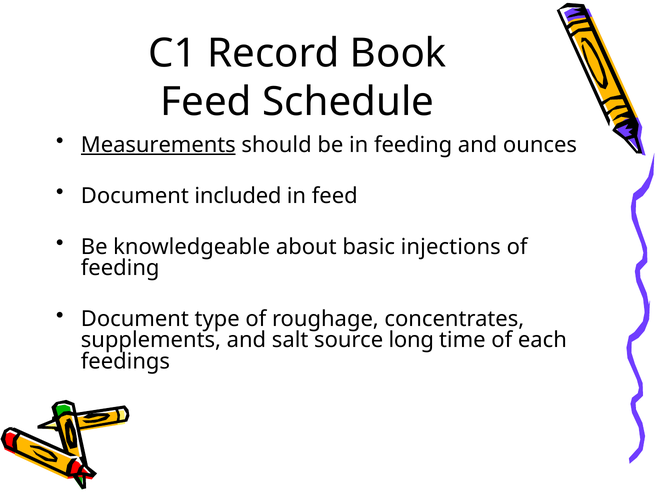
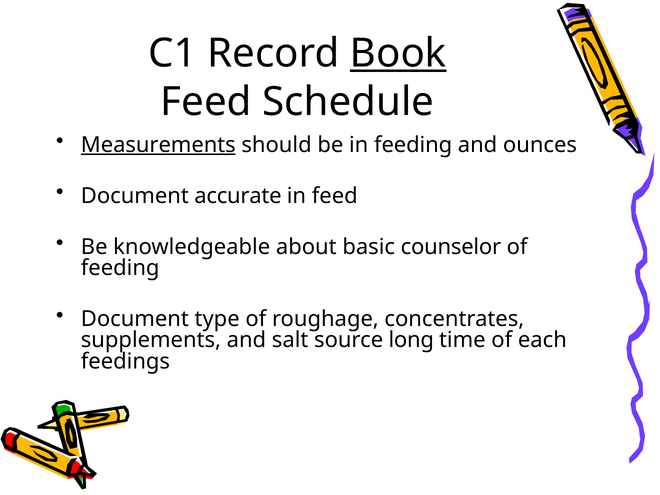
Book underline: none -> present
included: included -> accurate
injections: injections -> counselor
